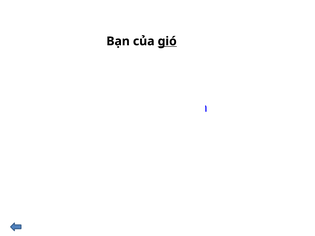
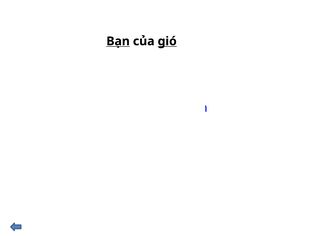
Bạn at (118, 41) underline: none -> present
